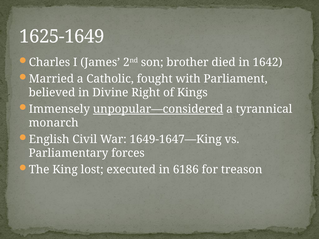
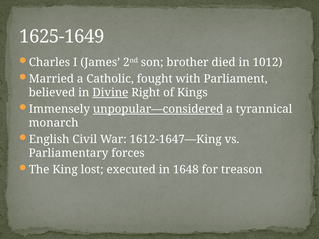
1642: 1642 -> 1012
Divine underline: none -> present
1649-1647—King: 1649-1647—King -> 1612-1647—King
6186: 6186 -> 1648
